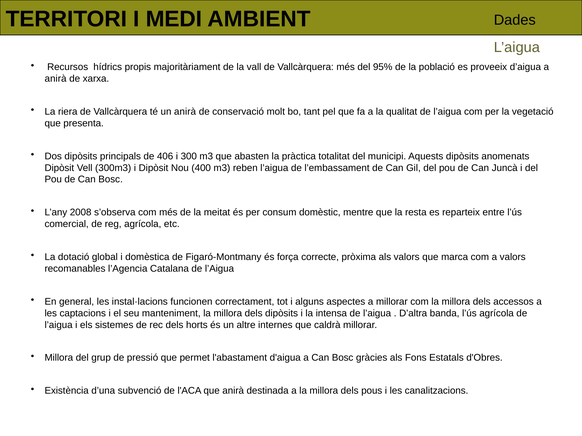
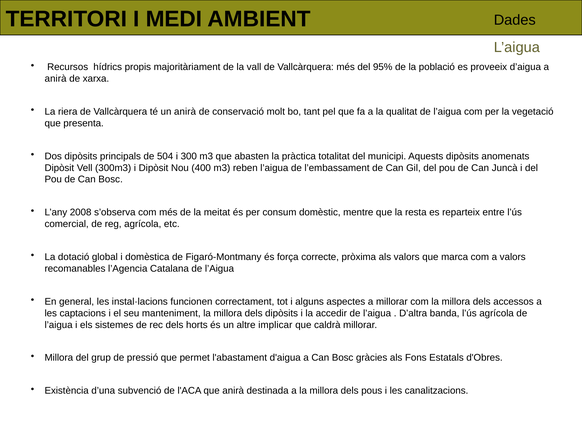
406: 406 -> 504
intensa: intensa -> accedir
internes: internes -> implicar
